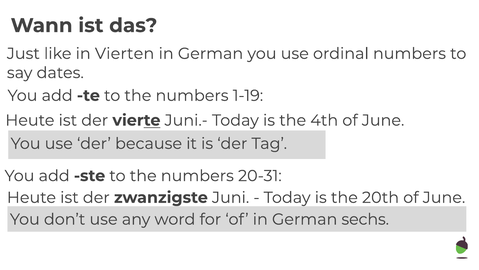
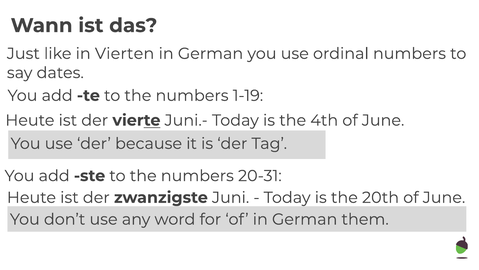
sechs: sechs -> them
